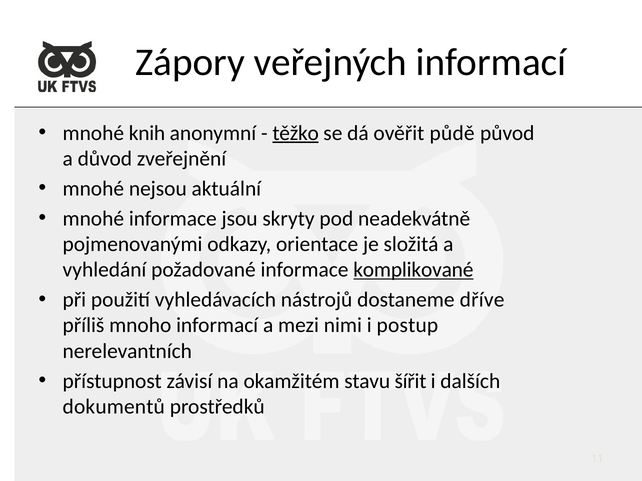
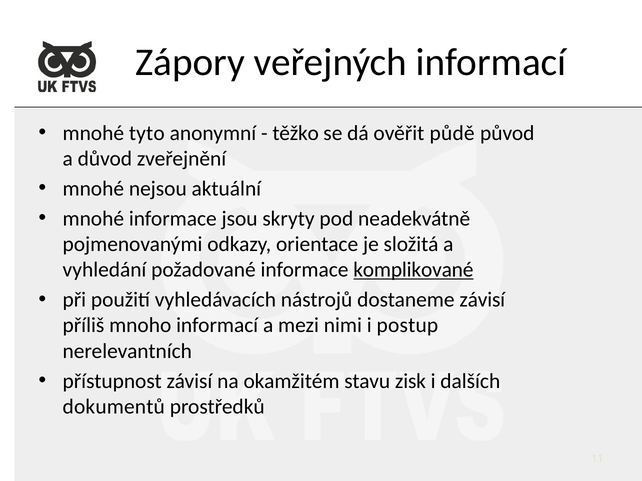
knih: knih -> tyto
těžko underline: present -> none
dostaneme dříve: dříve -> závisí
šířit: šířit -> zisk
